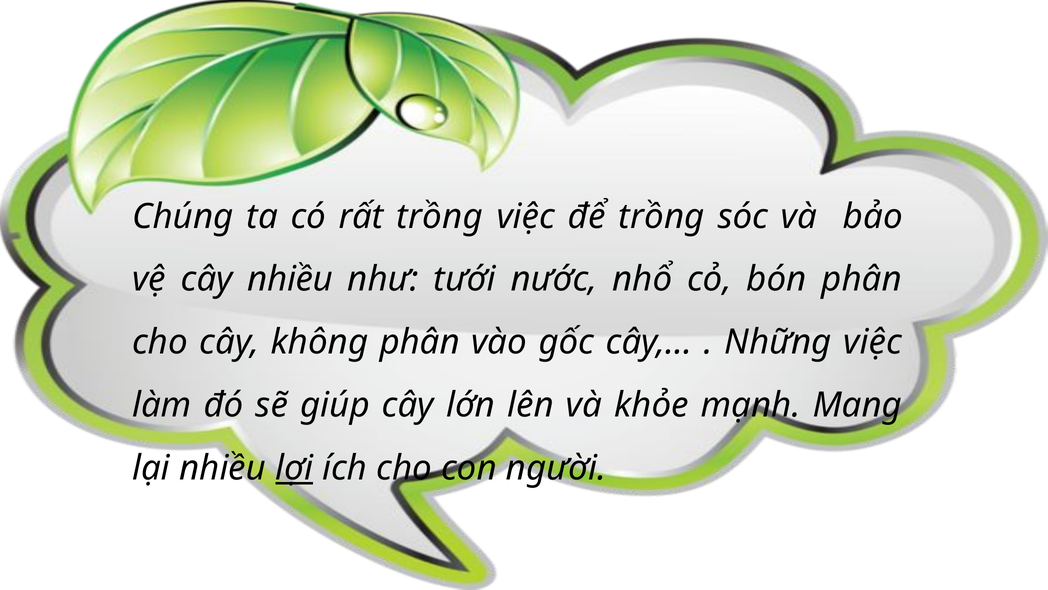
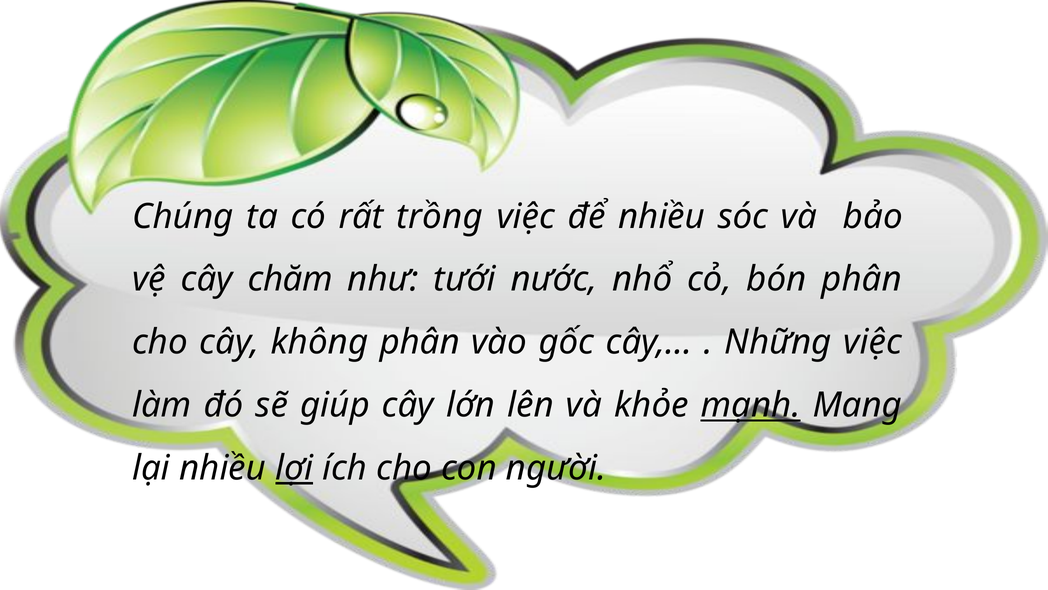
để trồng: trồng -> nhiều
cây nhiều: nhiều -> chăm
mạnh underline: none -> present
